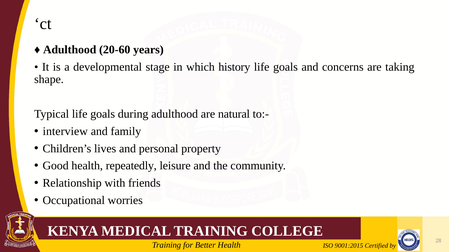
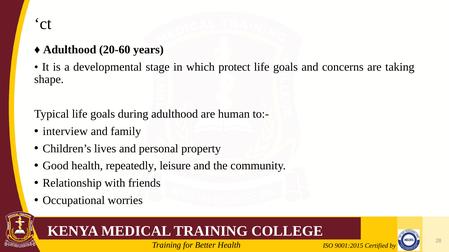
history: history -> protect
natural: natural -> human
